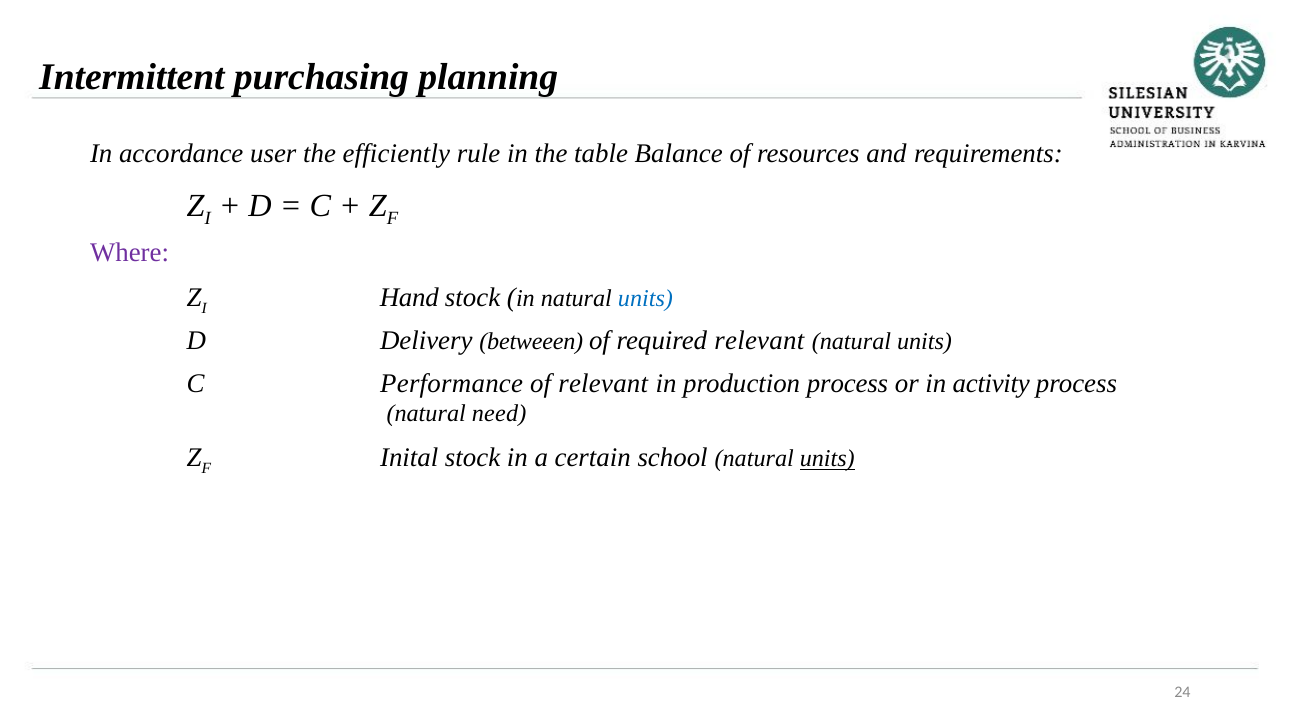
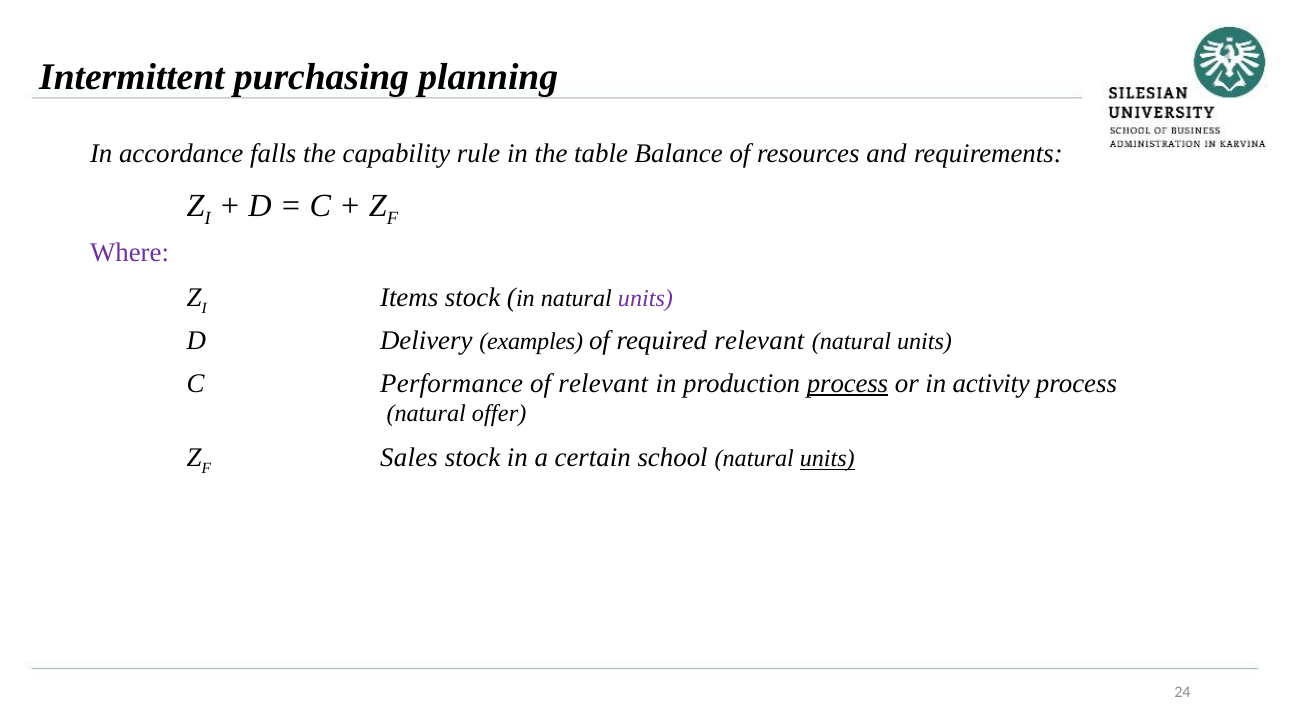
user: user -> falls
efficiently: efficiently -> capability
Hand: Hand -> Items
units at (645, 299) colour: blue -> purple
betweeen: betweeen -> examples
process at (848, 383) underline: none -> present
need: need -> offer
Inital: Inital -> Sales
